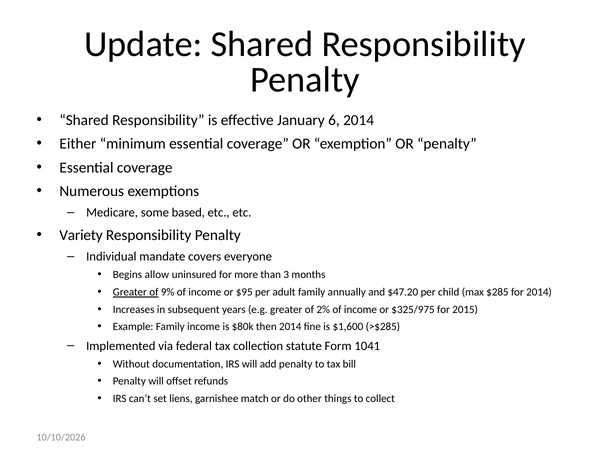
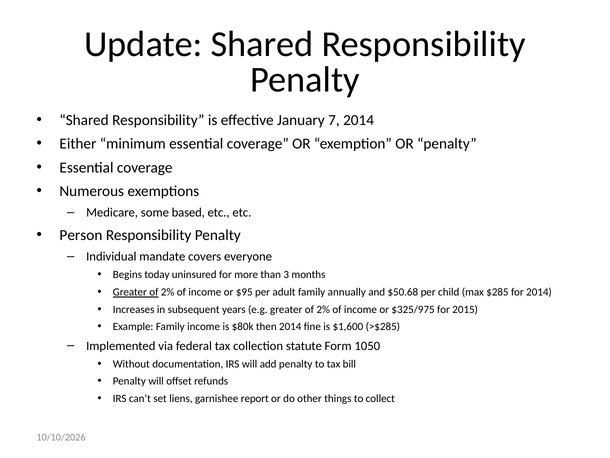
6: 6 -> 7
Variety: Variety -> Person
allow: allow -> today
9% at (168, 292): 9% -> 2%
$47.20: $47.20 -> $50.68
1041: 1041 -> 1050
match: match -> report
